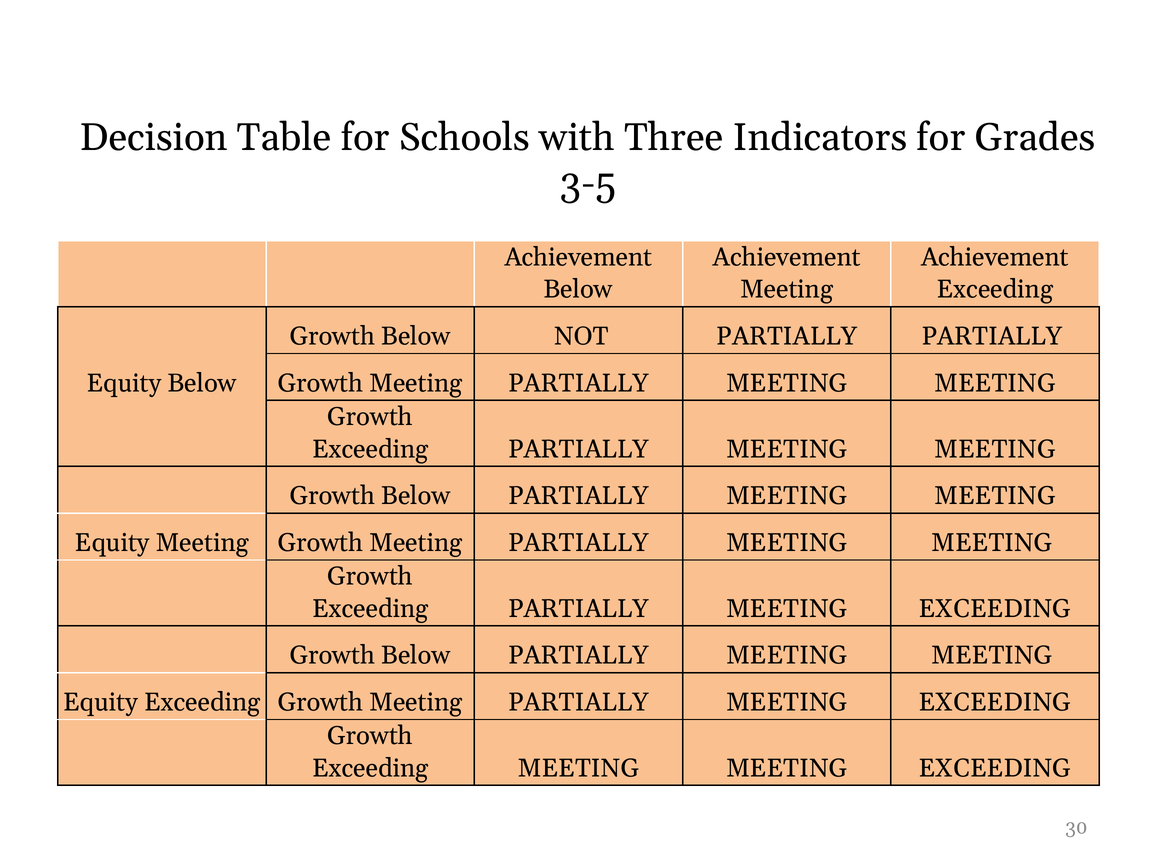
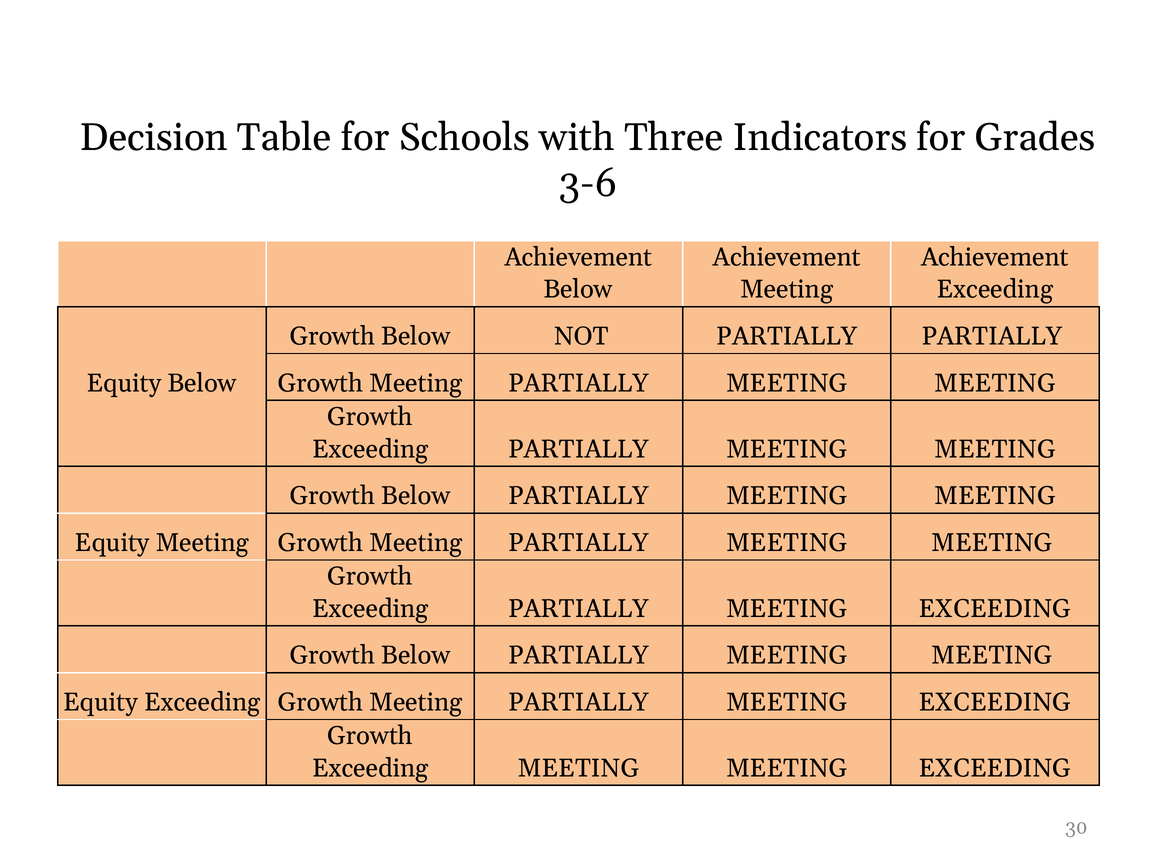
3-5: 3-5 -> 3-6
